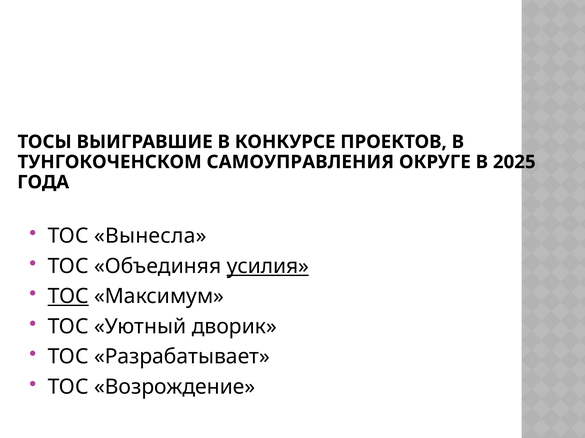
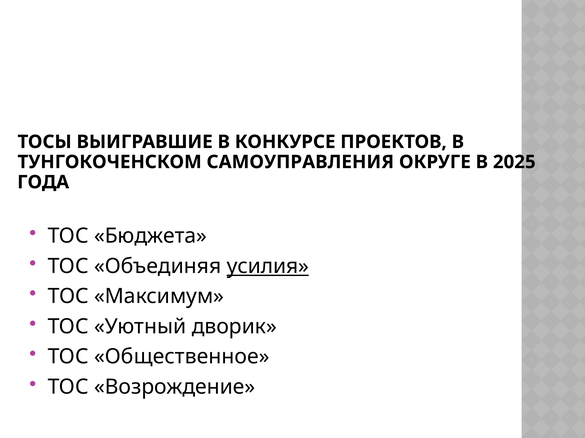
Вынесла: Вынесла -> Бюджета
ТОС at (68, 297) underline: present -> none
Разрабатывает: Разрабатывает -> Общественное
